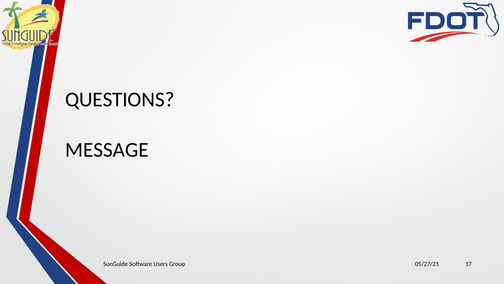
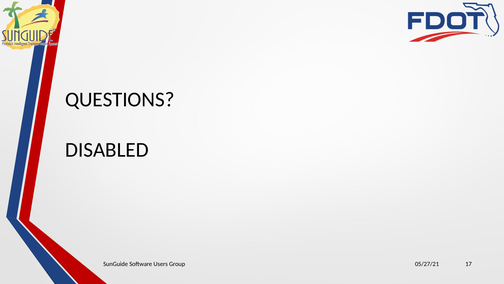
MESSAGE: MESSAGE -> DISABLED
